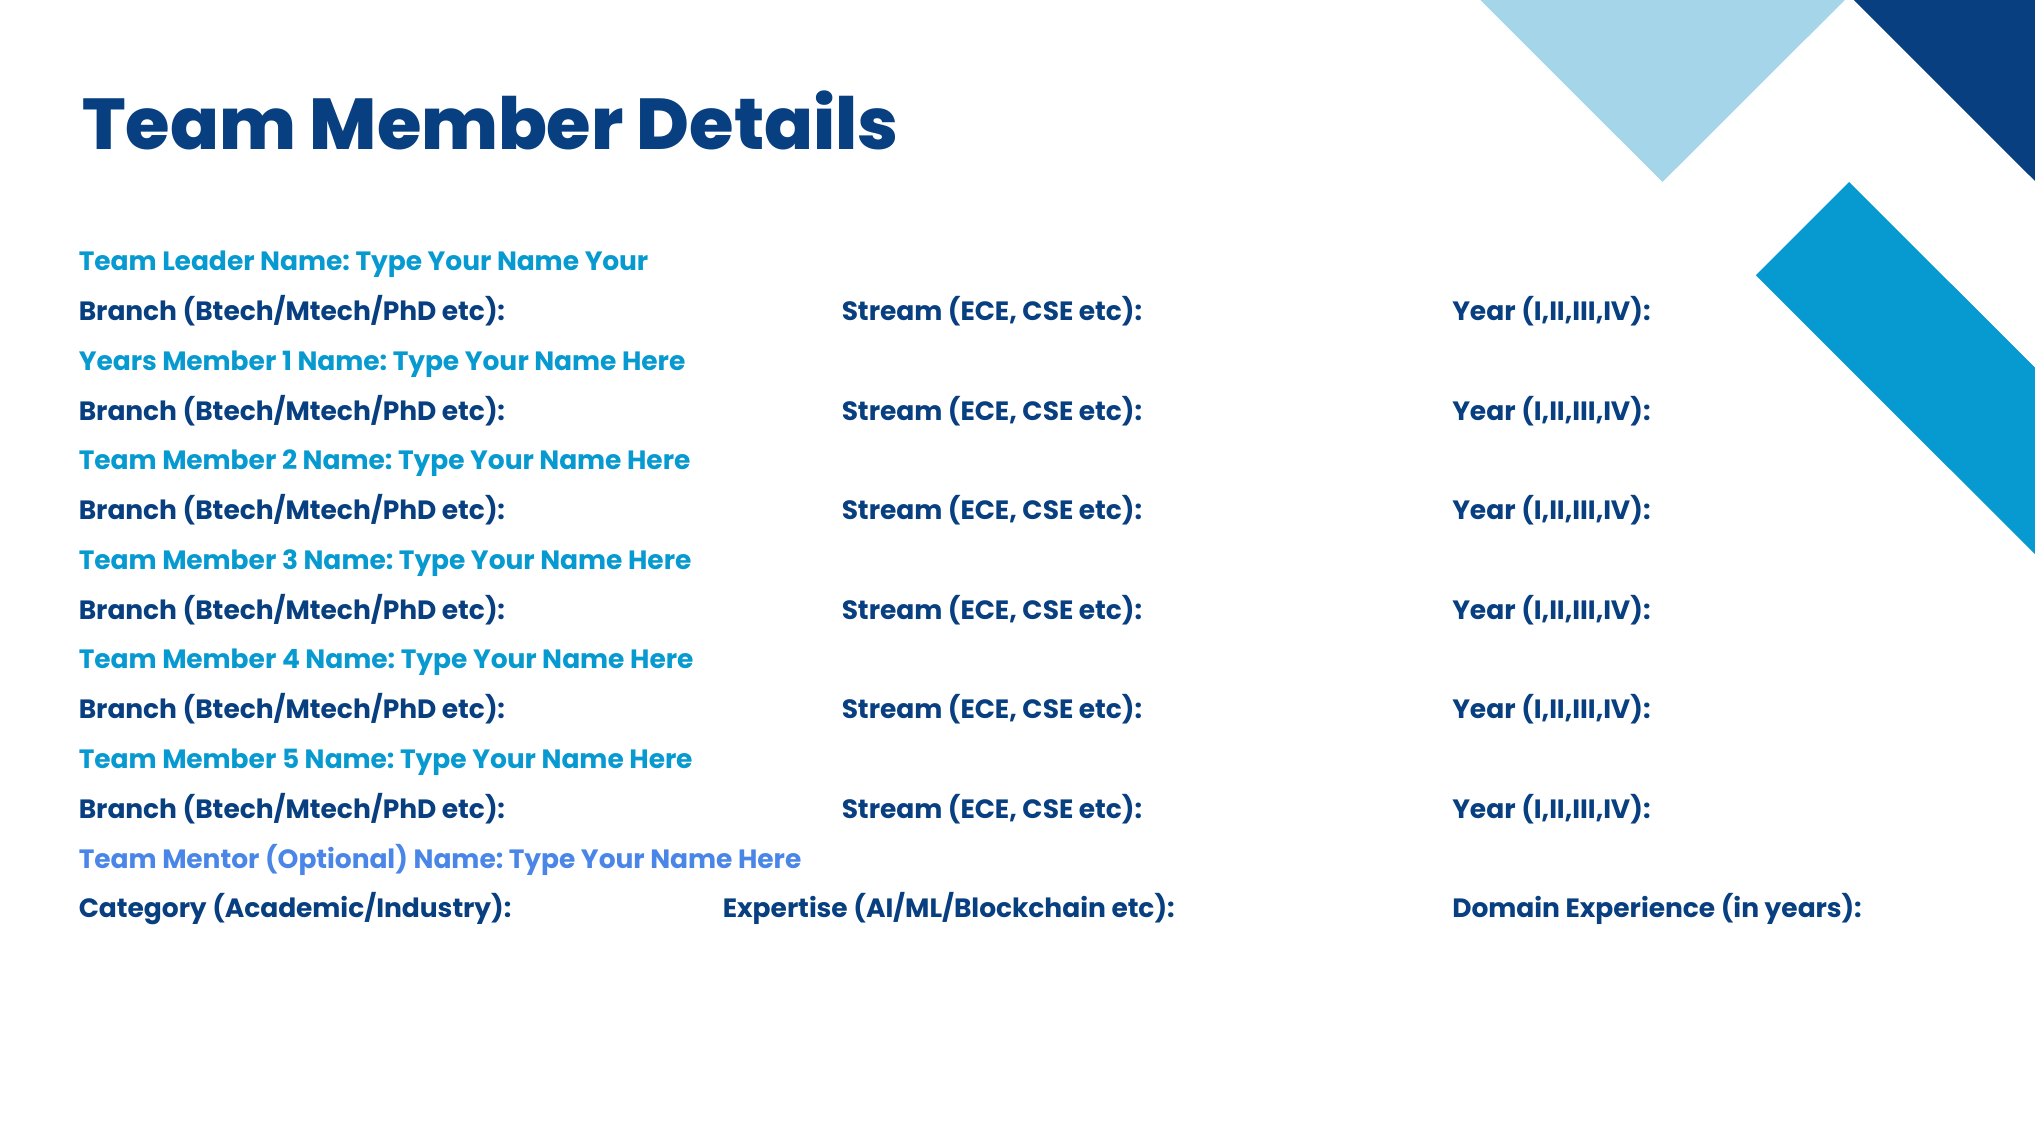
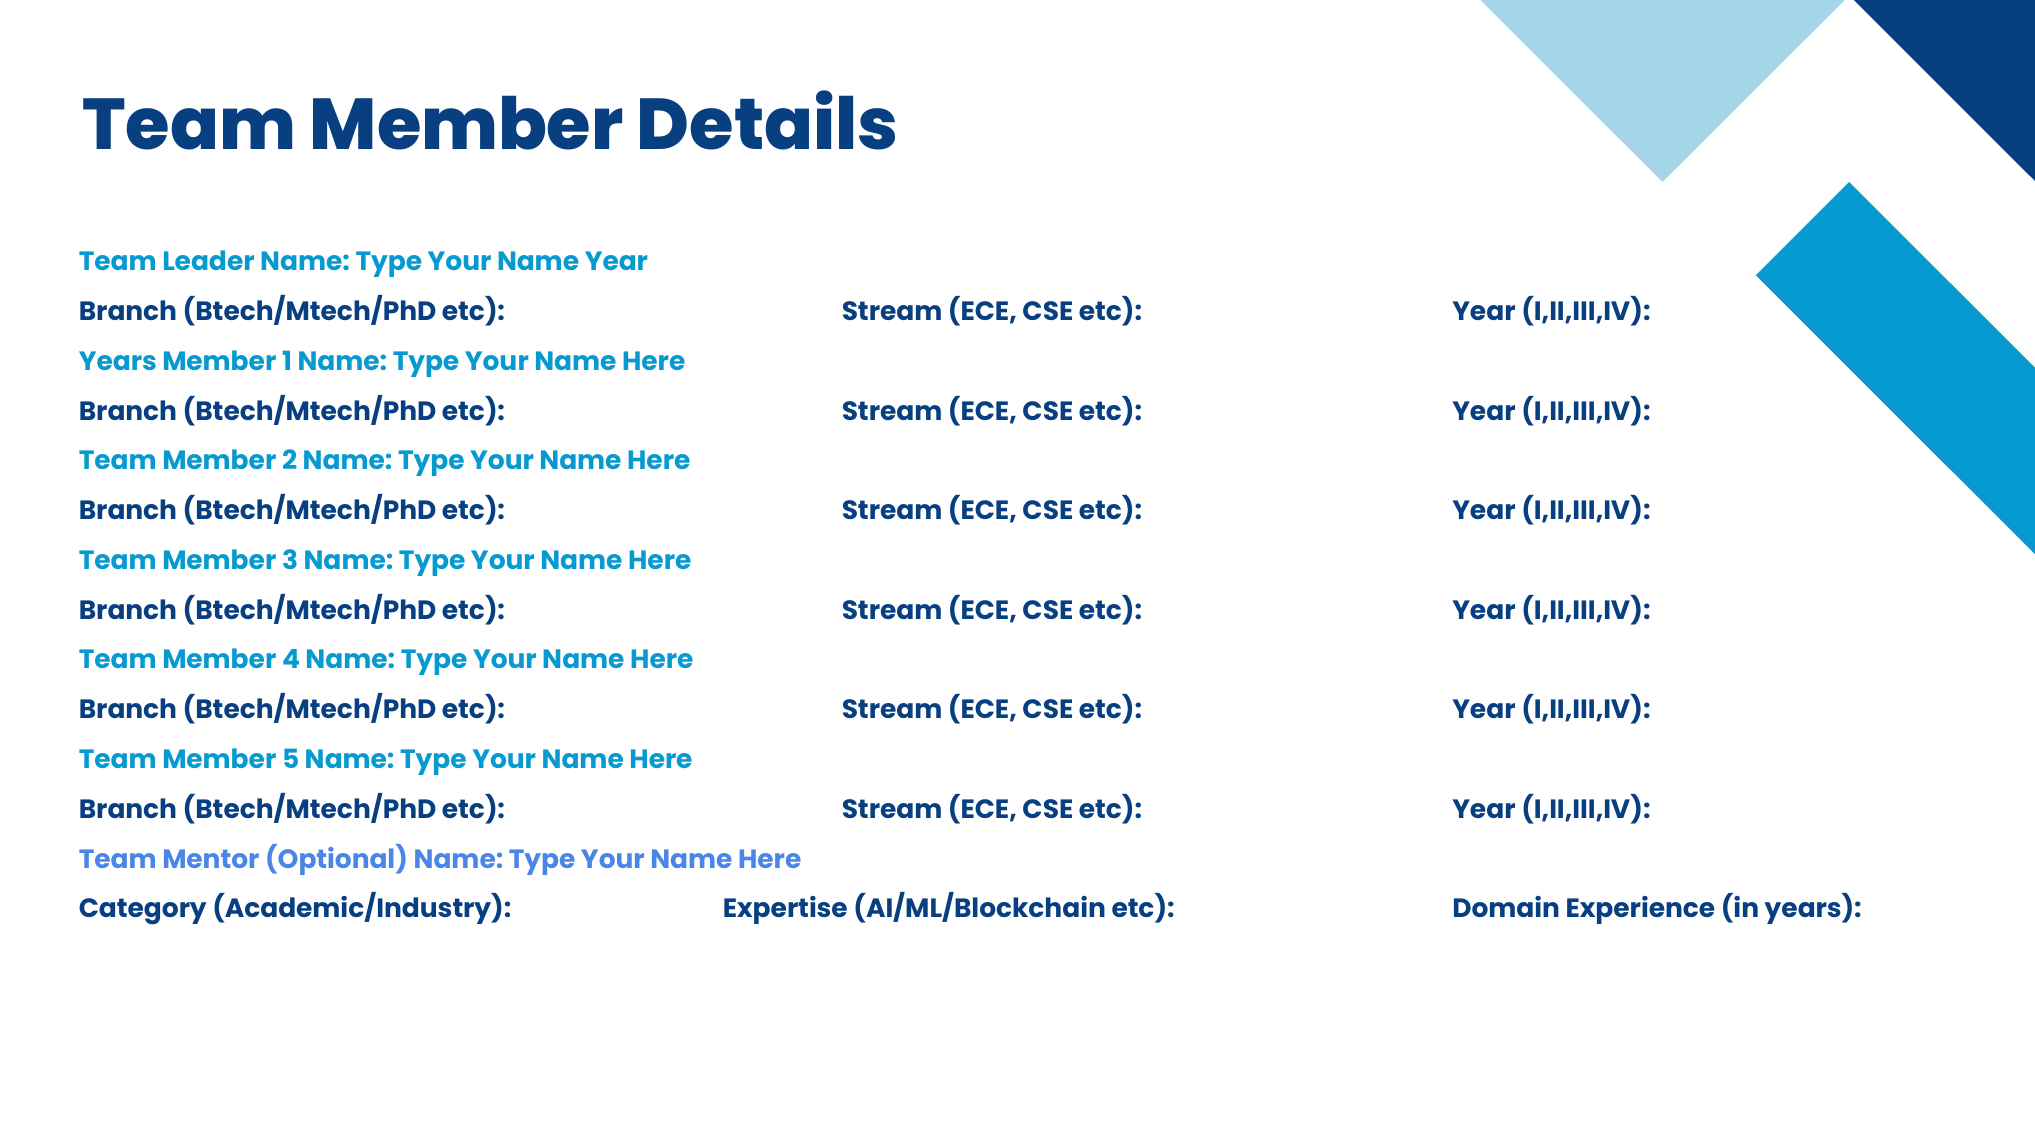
Name Your: Your -> Year
